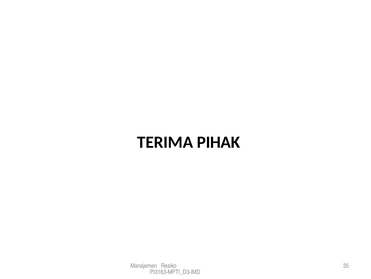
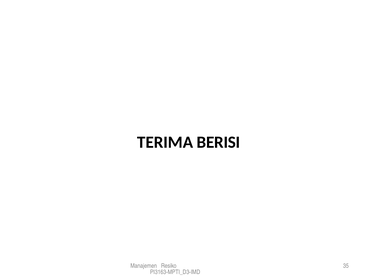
PIHAK: PIHAK -> BERISI
